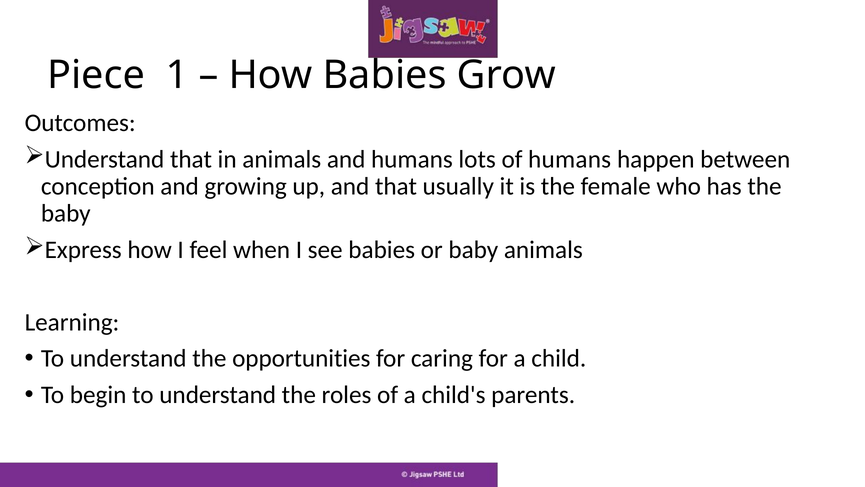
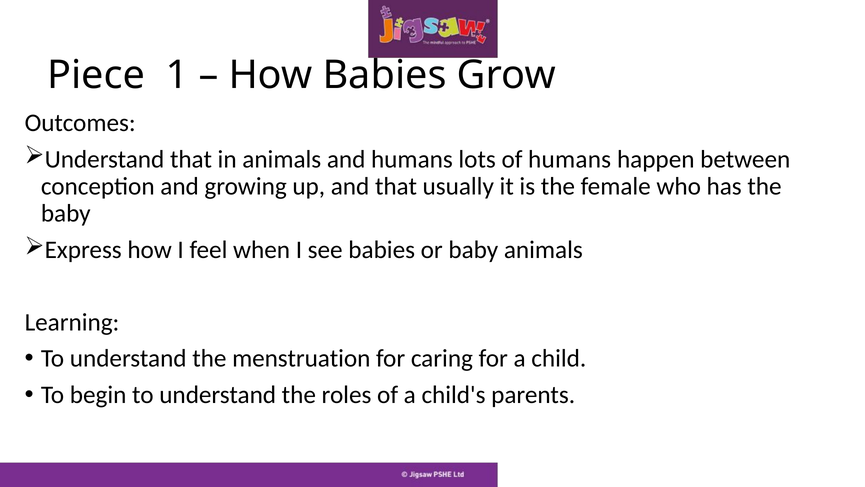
opportunities: opportunities -> menstruation
